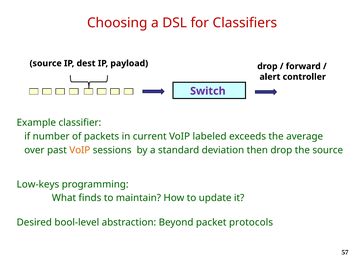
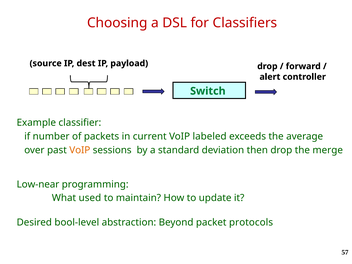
Switch colour: purple -> green
the source: source -> merge
Low-keys: Low-keys -> Low-near
finds: finds -> used
